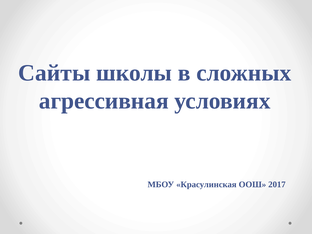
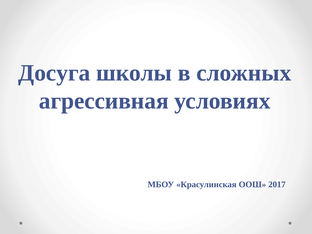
Сайты: Сайты -> Досуга
